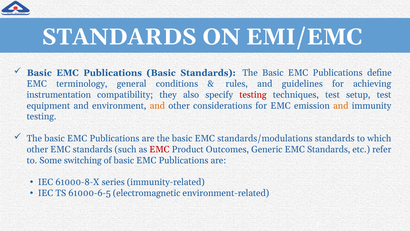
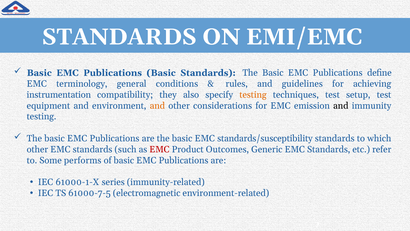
testing at (253, 95) colour: red -> orange
and at (341, 106) colour: orange -> black
standards/modulations: standards/modulations -> standards/susceptibility
switching: switching -> performs
61000-8-X: 61000-8-X -> 61000-1-X
61000-6-5: 61000-6-5 -> 61000-7-5
